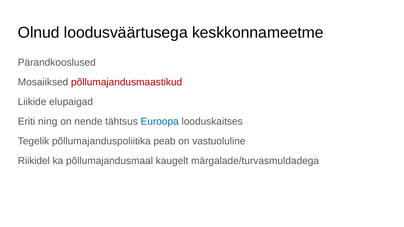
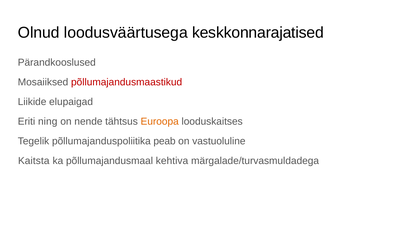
keskkonnameetme: keskkonnameetme -> keskkonnarajatised
Euroopa colour: blue -> orange
Riikidel: Riikidel -> Kaitsta
kaugelt: kaugelt -> kehtiva
